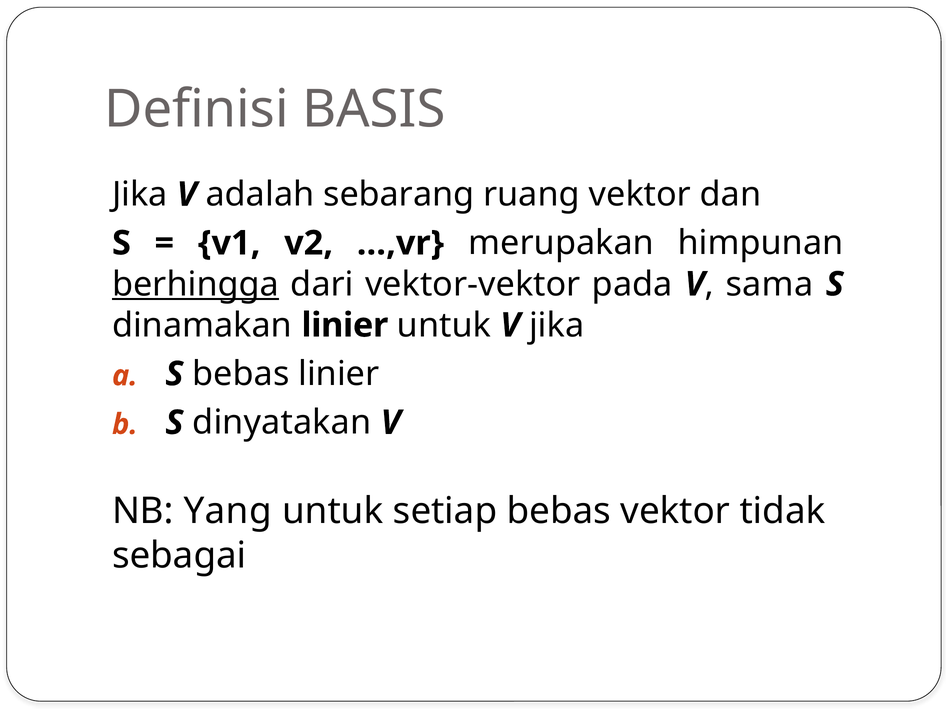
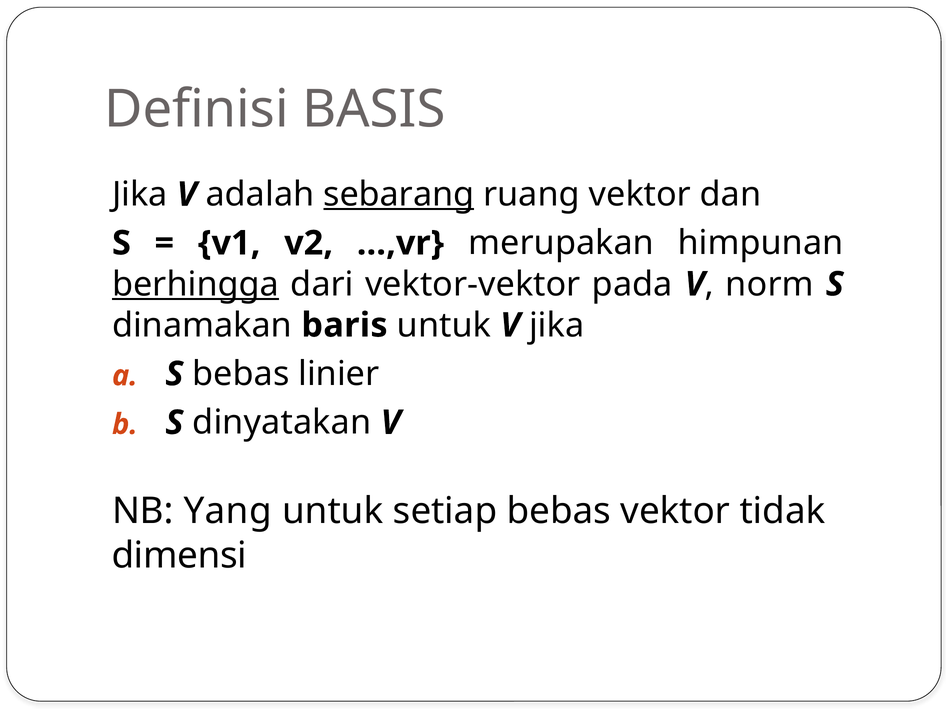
sebarang underline: none -> present
sama: sama -> norm
dinamakan linier: linier -> baris
sebagai: sebagai -> dimensi
